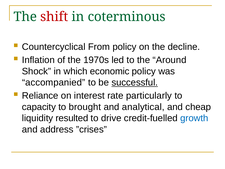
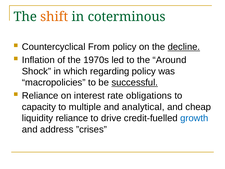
shift colour: red -> orange
decline underline: none -> present
economic: economic -> regarding
accompanied: accompanied -> macropolicies
particularly: particularly -> obligations
brought: brought -> multiple
liquidity resulted: resulted -> reliance
